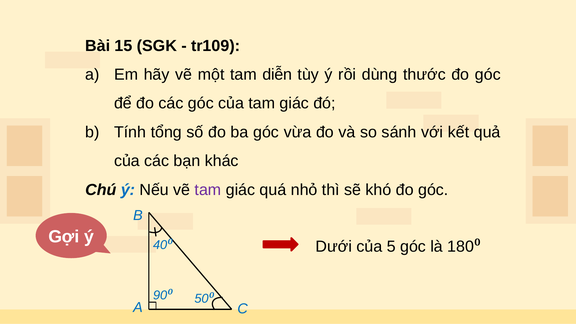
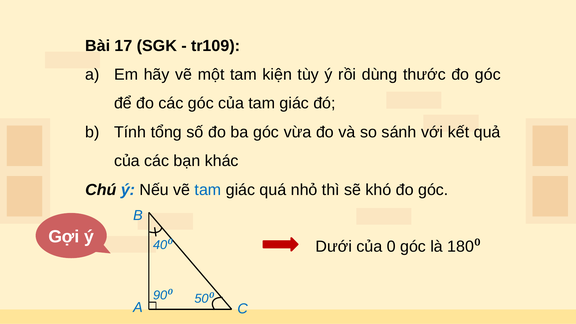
15: 15 -> 17
diễn: diễn -> kiện
tam at (208, 190) colour: purple -> blue
5: 5 -> 0
